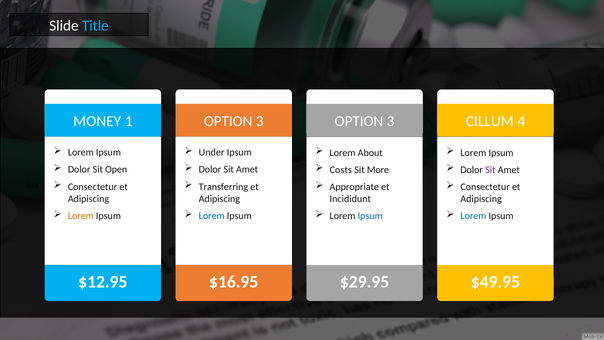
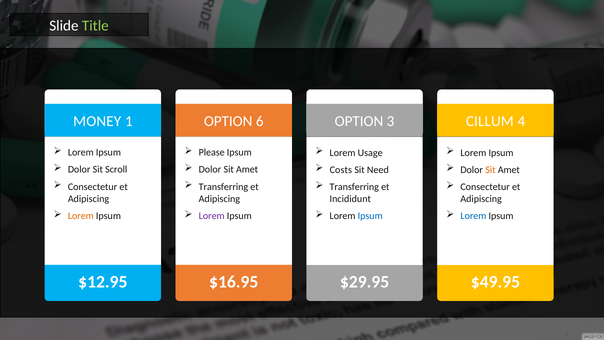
Title colour: light blue -> light green
3 at (260, 121): 3 -> 6
Under: Under -> Please
About: About -> Usage
Open: Open -> Scroll
More: More -> Need
Sit at (490, 170) colour: purple -> orange
Appropriate at (354, 187): Appropriate -> Transferring
Lorem at (212, 216) colour: blue -> purple
